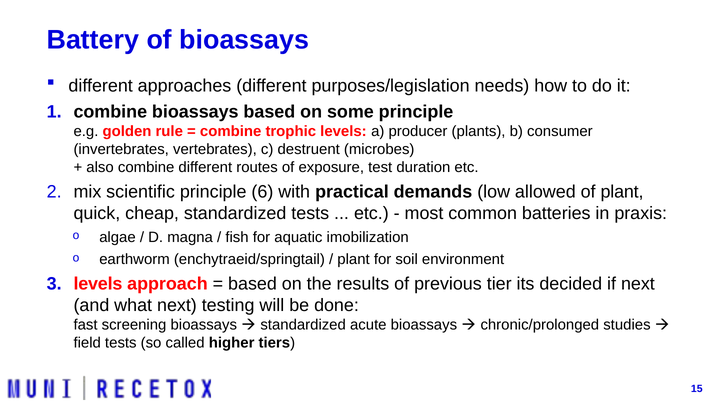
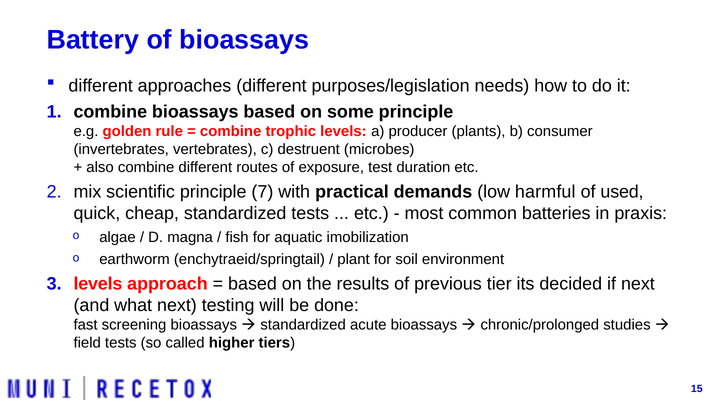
6: 6 -> 7
allowed: allowed -> harmful
of plant: plant -> used
